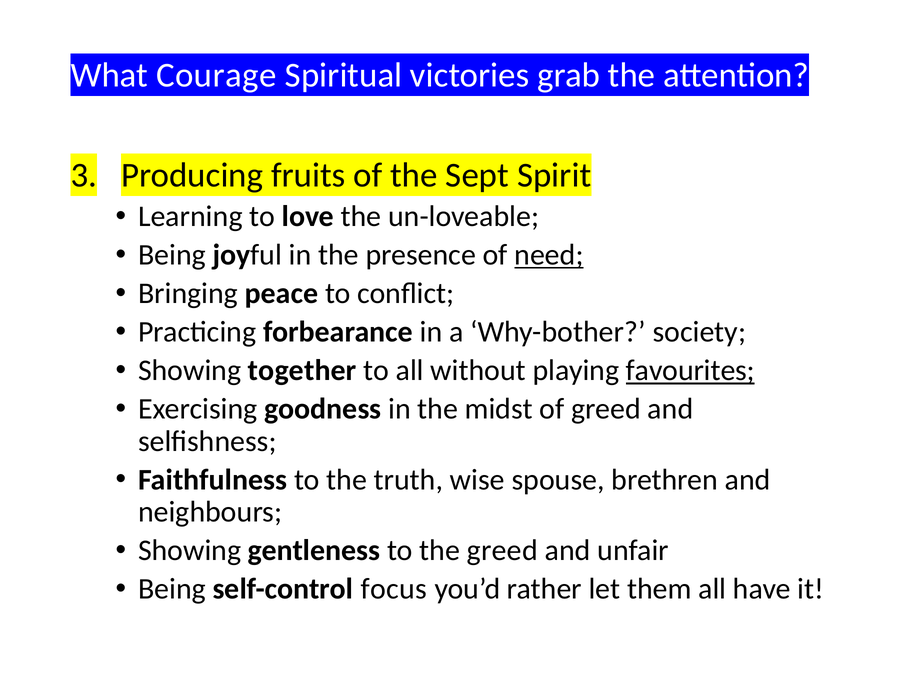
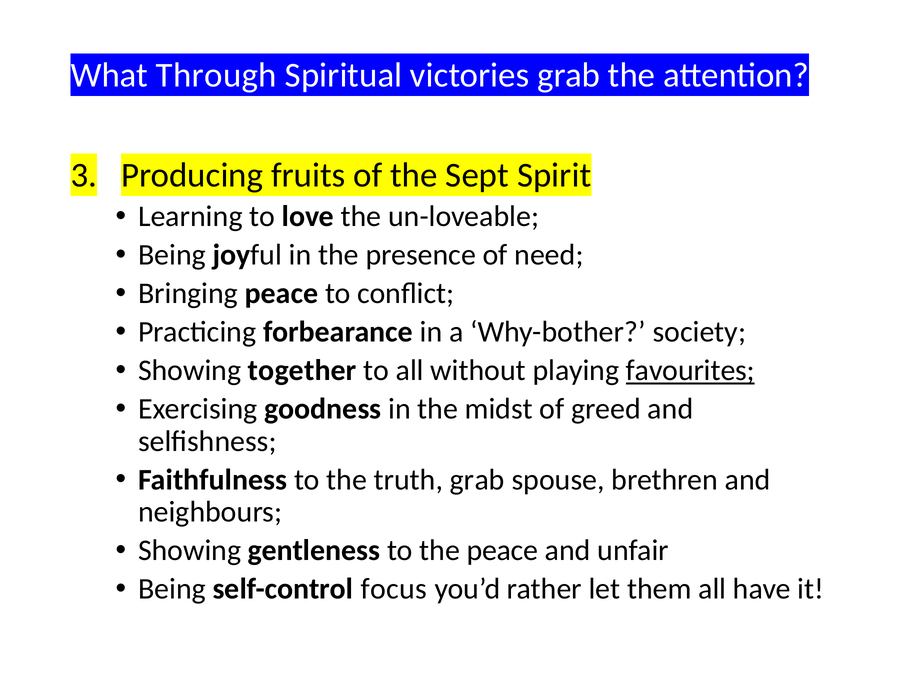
Courage: Courage -> Through
need underline: present -> none
truth wise: wise -> grab
the greed: greed -> peace
